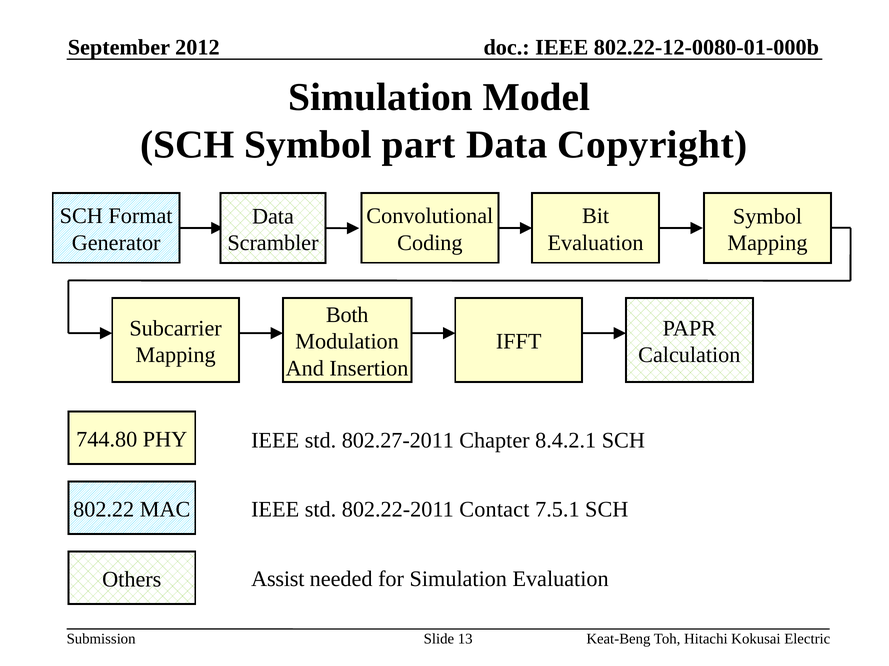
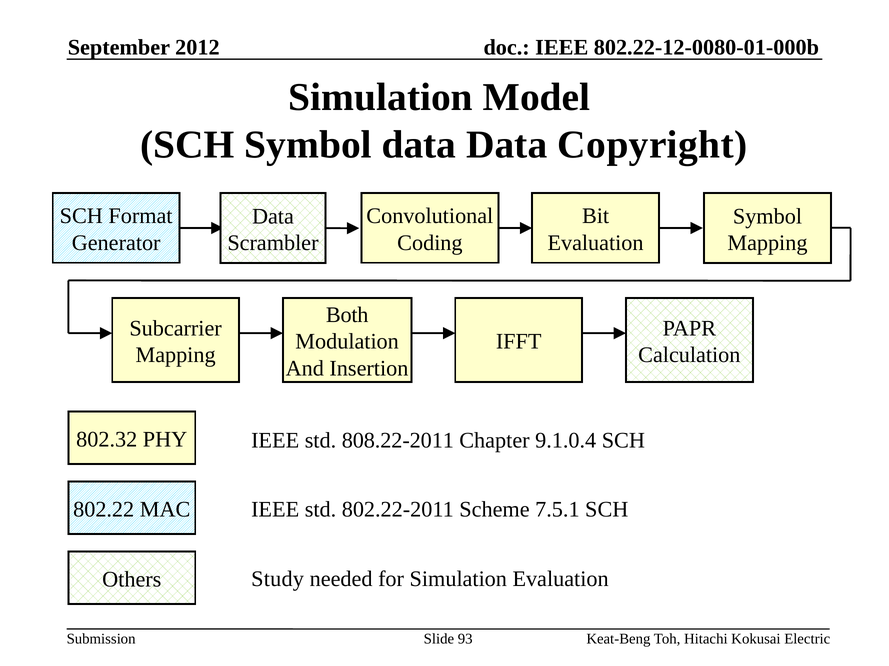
Symbol part: part -> data
744.80: 744.80 -> 802.32
802.27-2011: 802.27-2011 -> 808.22-2011
8.4.2.1: 8.4.2.1 -> 9.1.0.4
Contact: Contact -> Scheme
Assist: Assist -> Study
13: 13 -> 93
